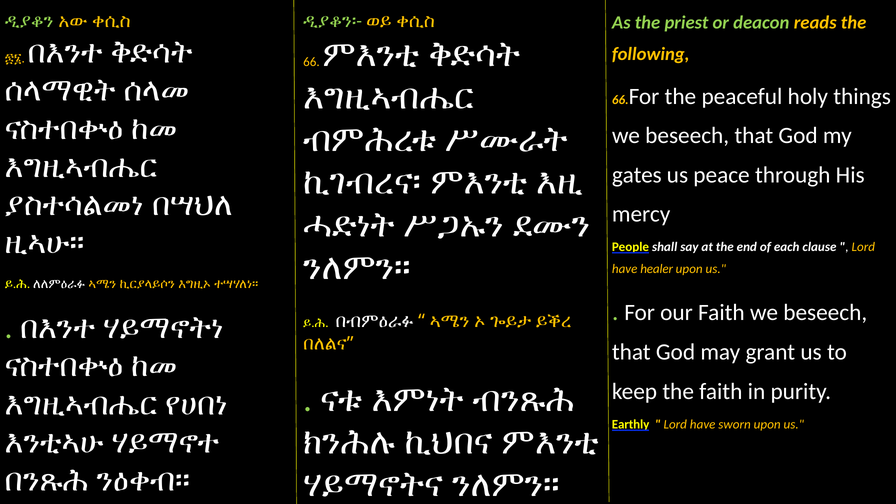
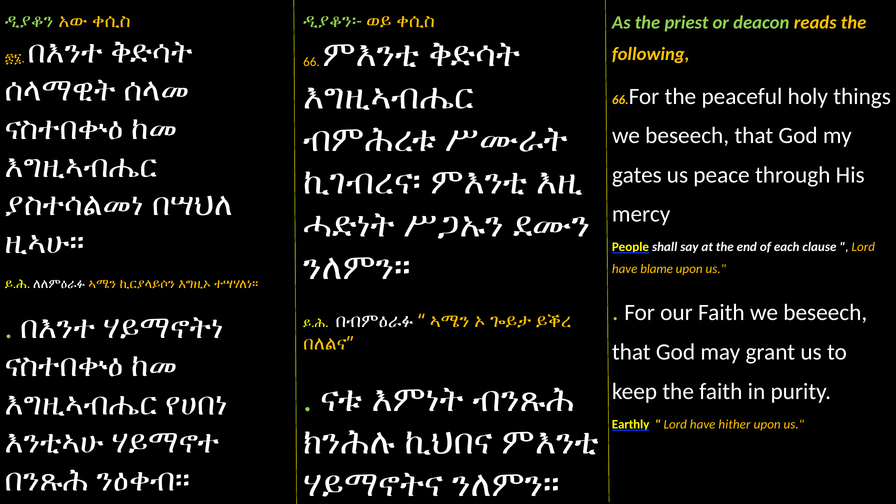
healer: healer -> blame
sworn: sworn -> hither
